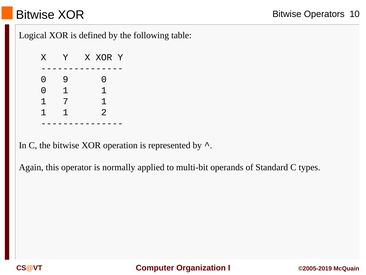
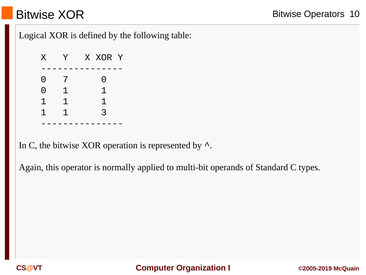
9: 9 -> 7
7 at (65, 101): 7 -> 1
2: 2 -> 3
